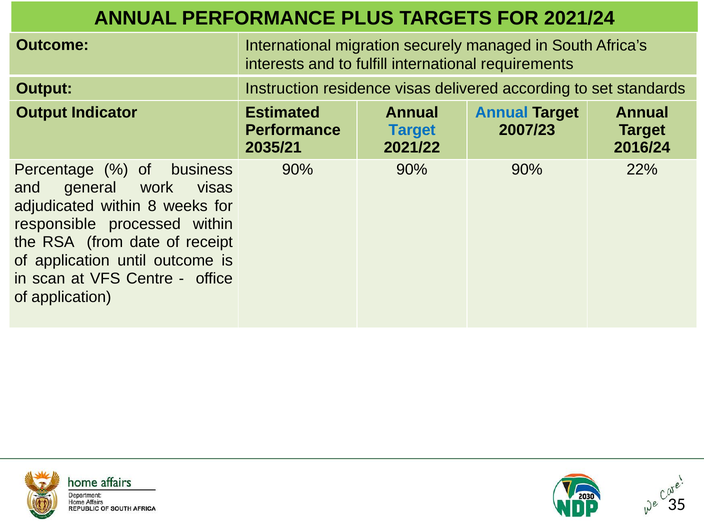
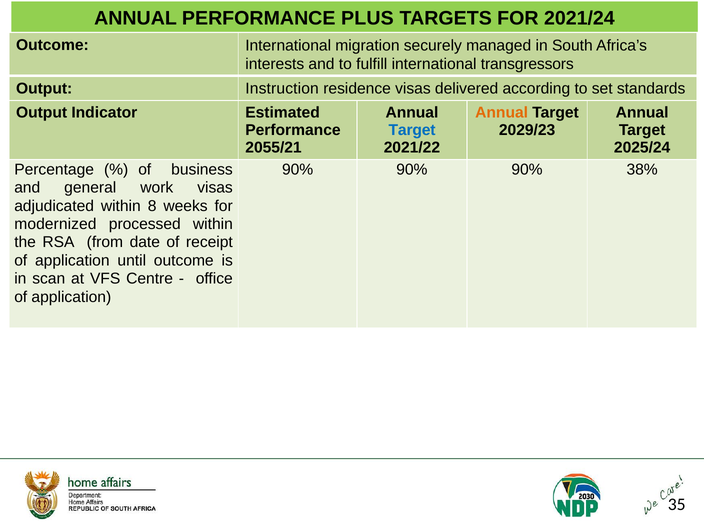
requirements: requirements -> transgressors
Annual at (502, 113) colour: blue -> orange
2007/23: 2007/23 -> 2029/23
2035/21: 2035/21 -> 2055/21
2016/24: 2016/24 -> 2025/24
22%: 22% -> 38%
responsible: responsible -> modernized
